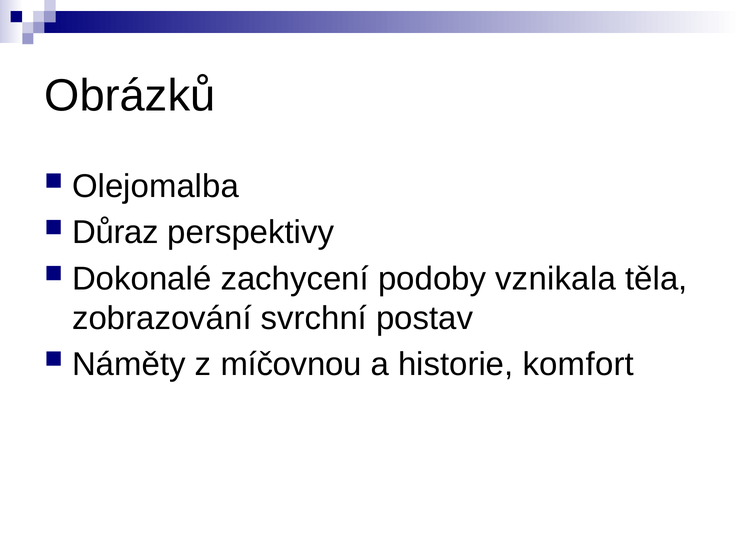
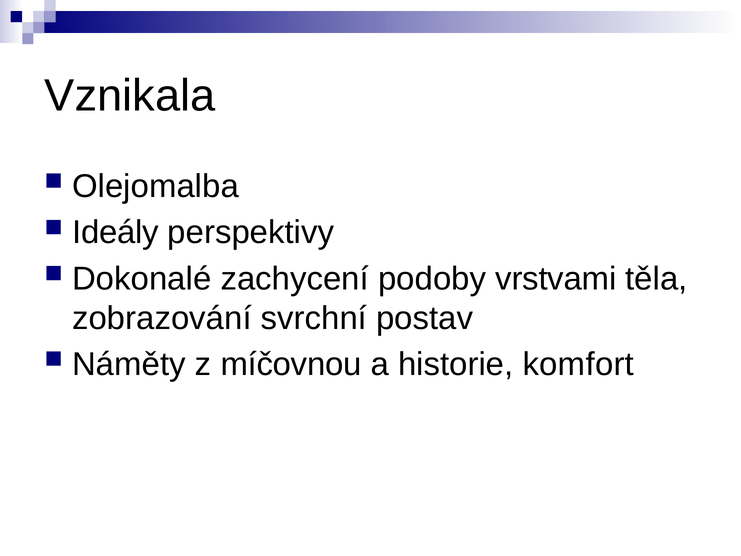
Obrázků: Obrázků -> Vznikala
Důraz: Důraz -> Ideály
vznikala: vznikala -> vrstvami
